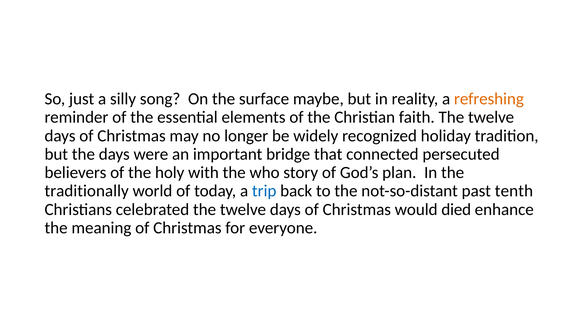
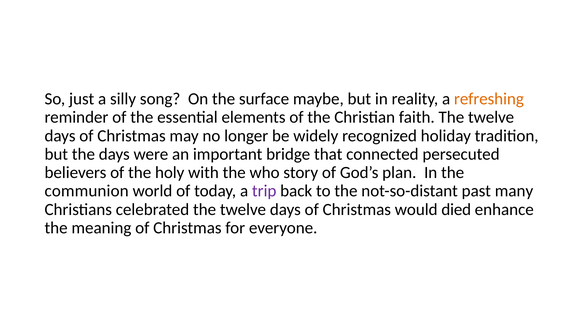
traditionally: traditionally -> communion
trip colour: blue -> purple
tenth: tenth -> many
